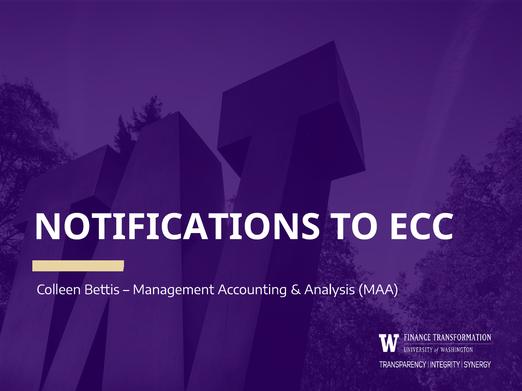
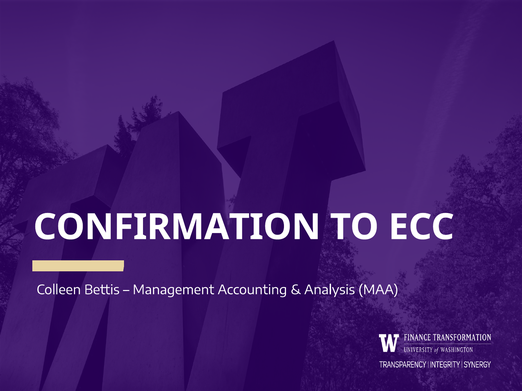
NOTIFICATIONS: NOTIFICATIONS -> CONFIRMATION
